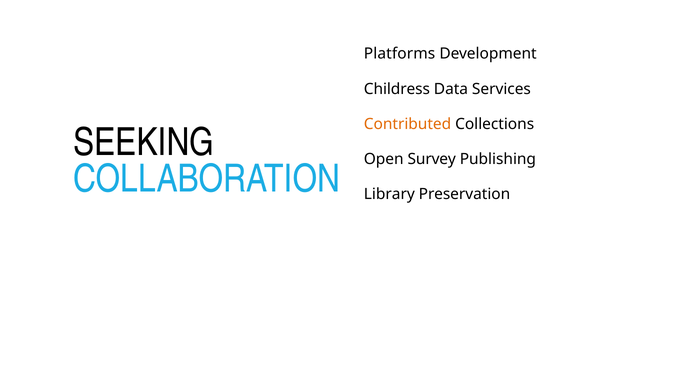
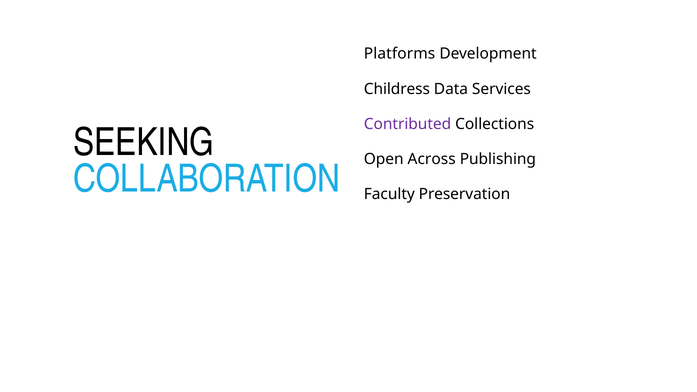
Contributed colour: orange -> purple
Survey: Survey -> Across
Library: Library -> Faculty
